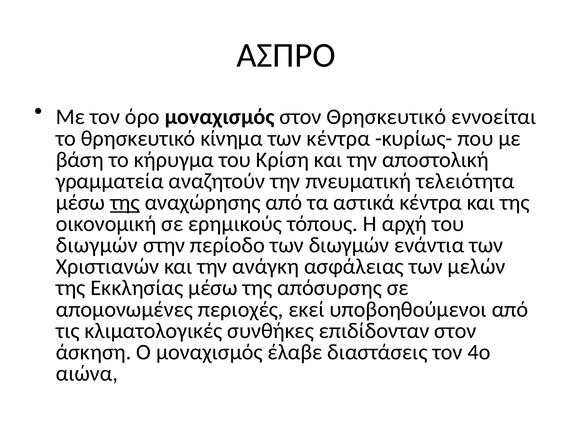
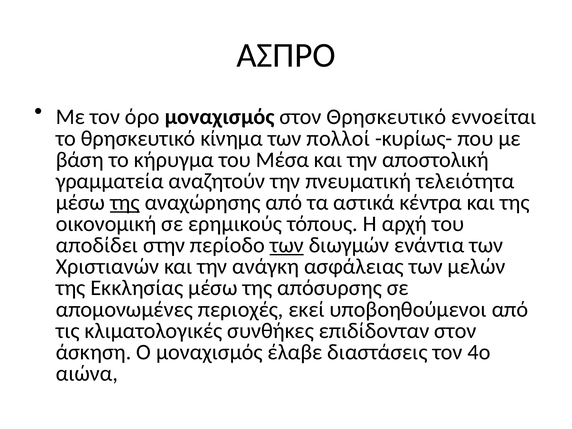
των κέντρα: κέντρα -> πολλοί
Κρίση: Κρίση -> Μέσα
διωγμών at (97, 245): διωγμών -> αποδίδει
των at (287, 245) underline: none -> present
